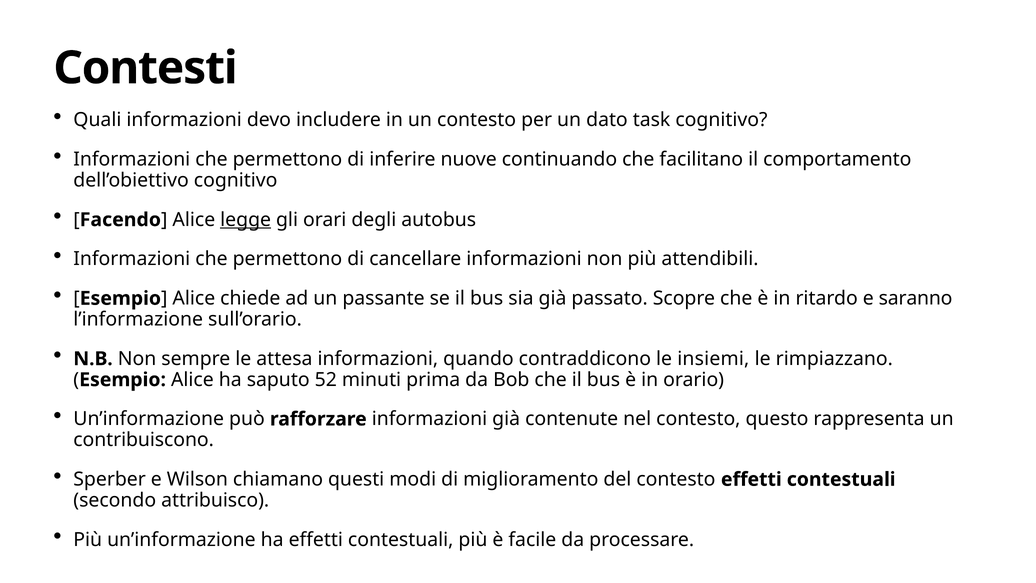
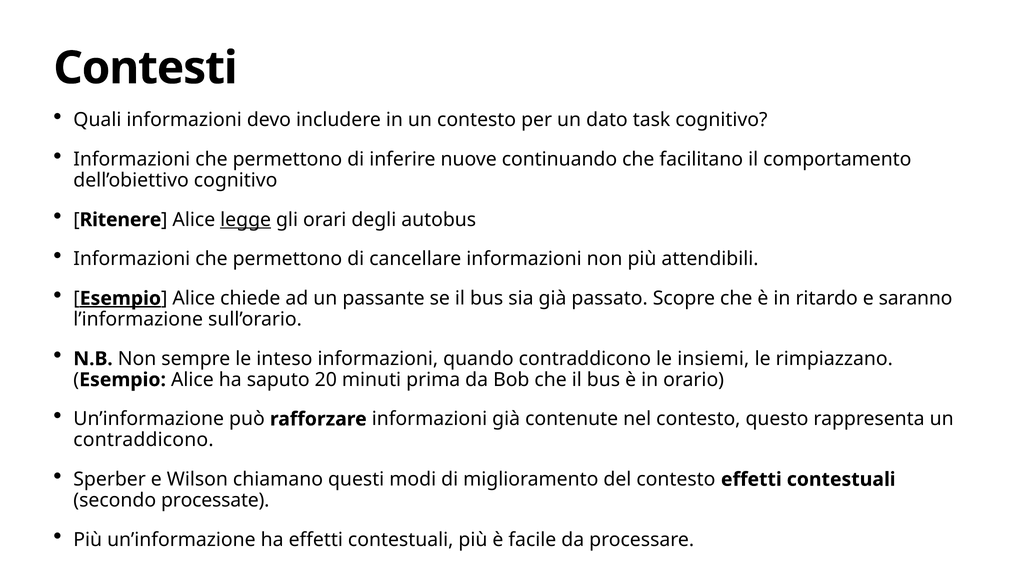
Facendo: Facendo -> Ritenere
Esempio at (120, 298) underline: none -> present
attesa: attesa -> inteso
52: 52 -> 20
contribuiscono at (144, 440): contribuiscono -> contraddicono
attribuisco: attribuisco -> processate
